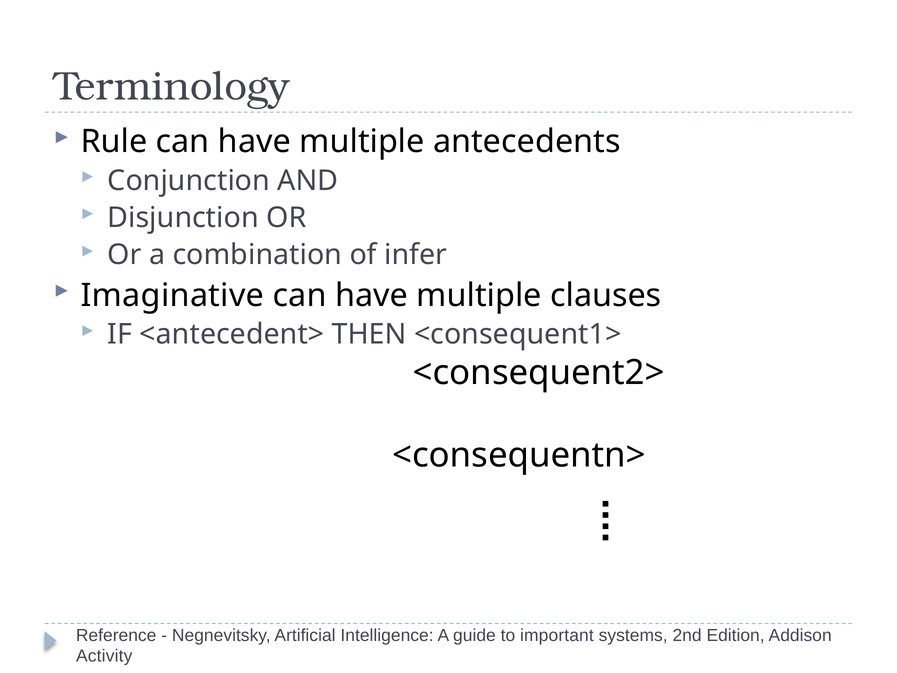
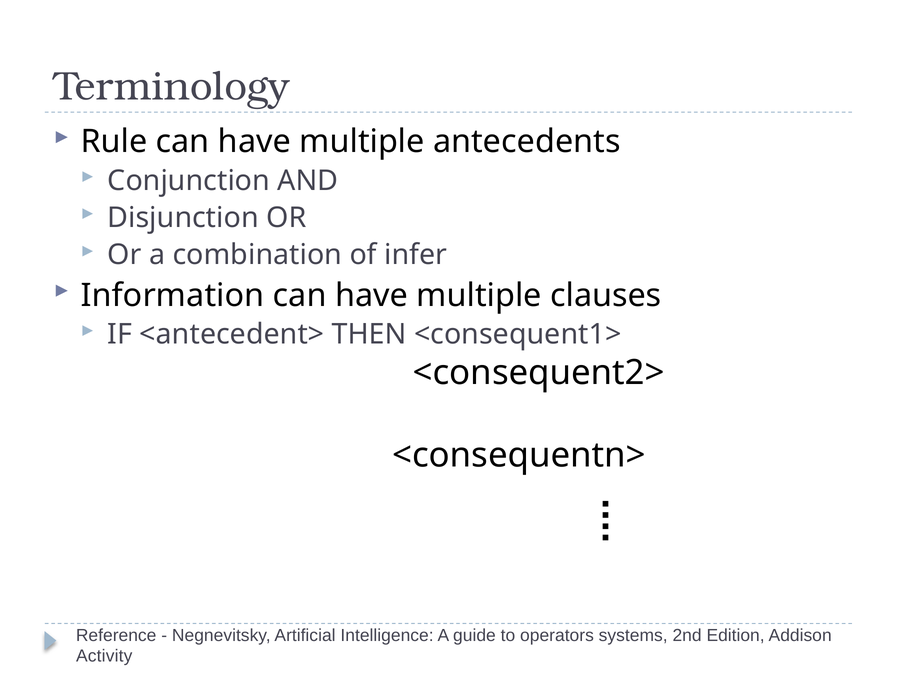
Imaginative: Imaginative -> Information
important: important -> operators
